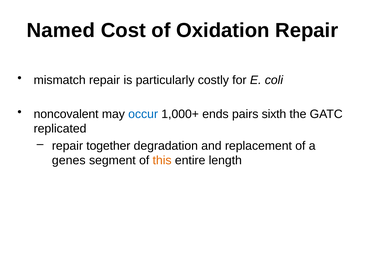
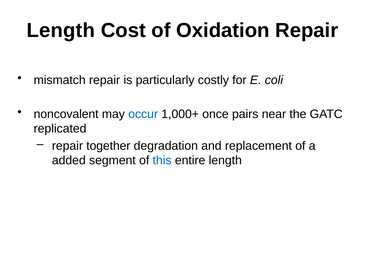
Named at (61, 30): Named -> Length
ends: ends -> once
sixth: sixth -> near
genes: genes -> added
this colour: orange -> blue
